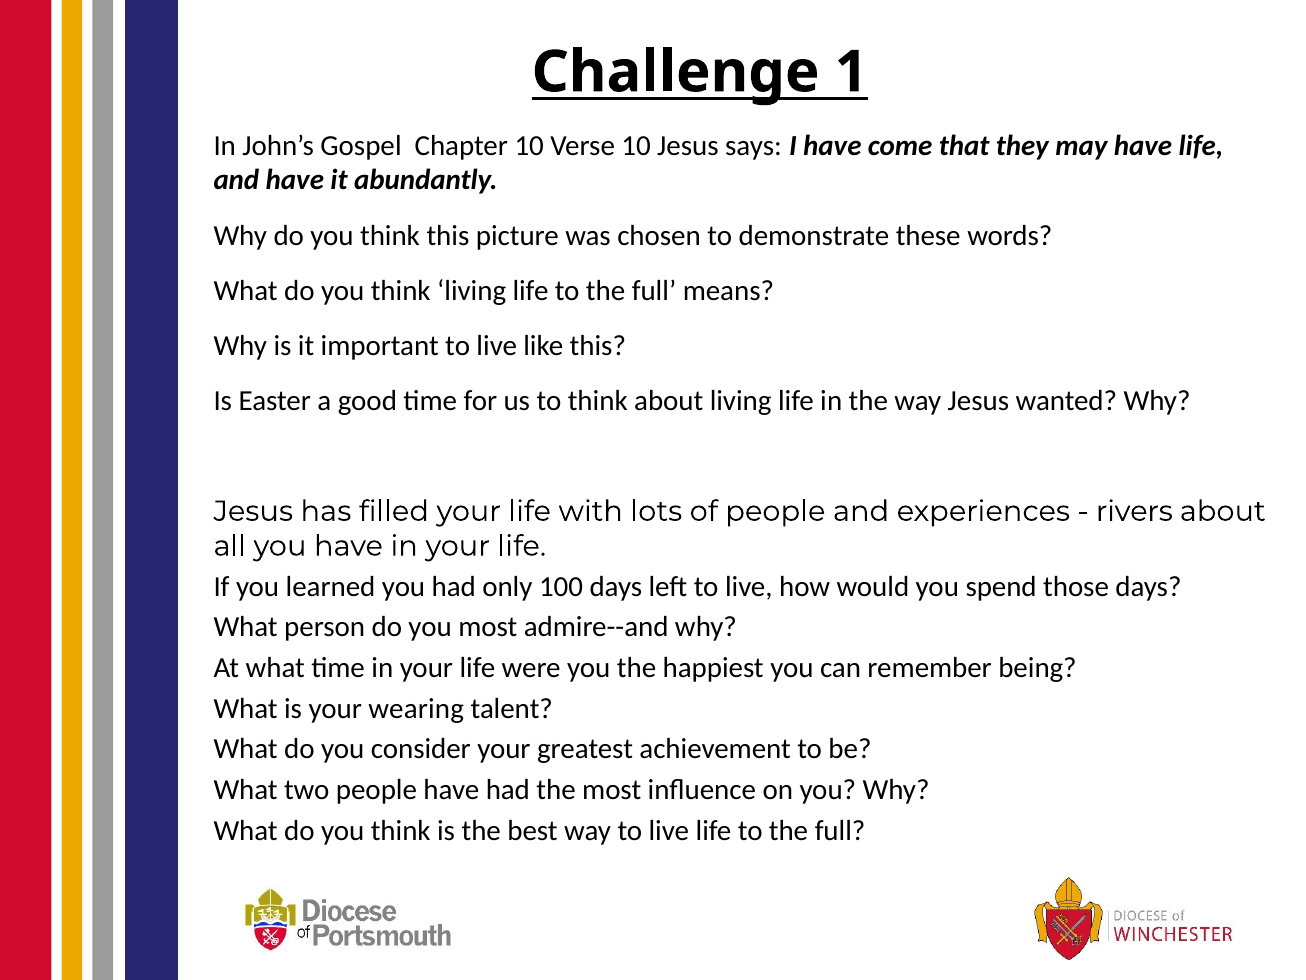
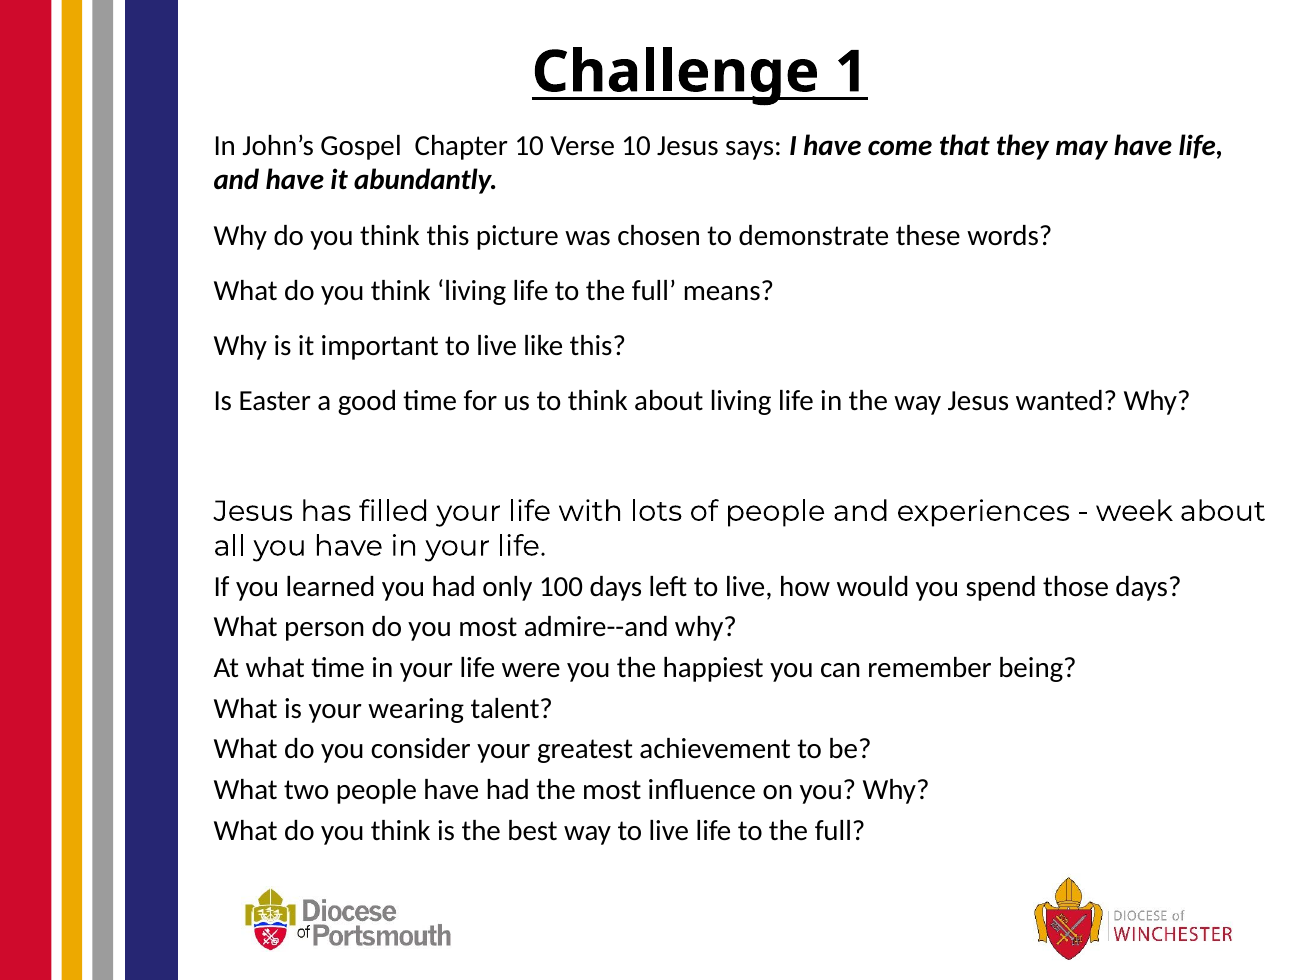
rivers: rivers -> week
